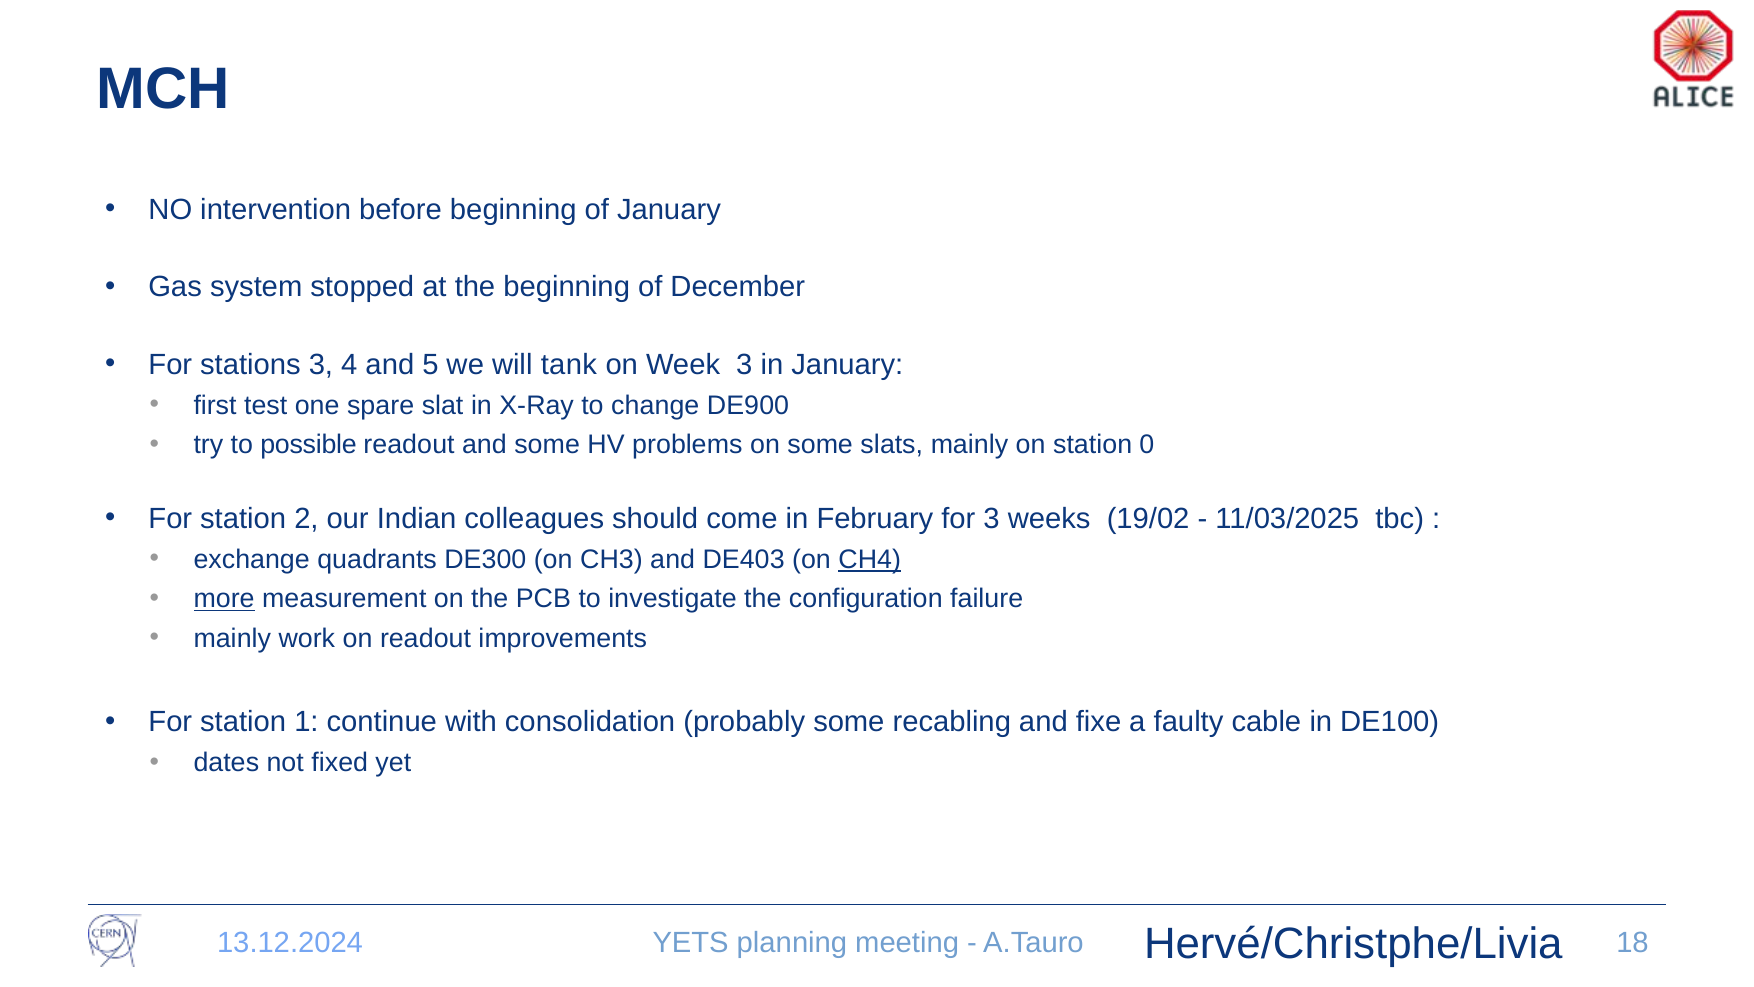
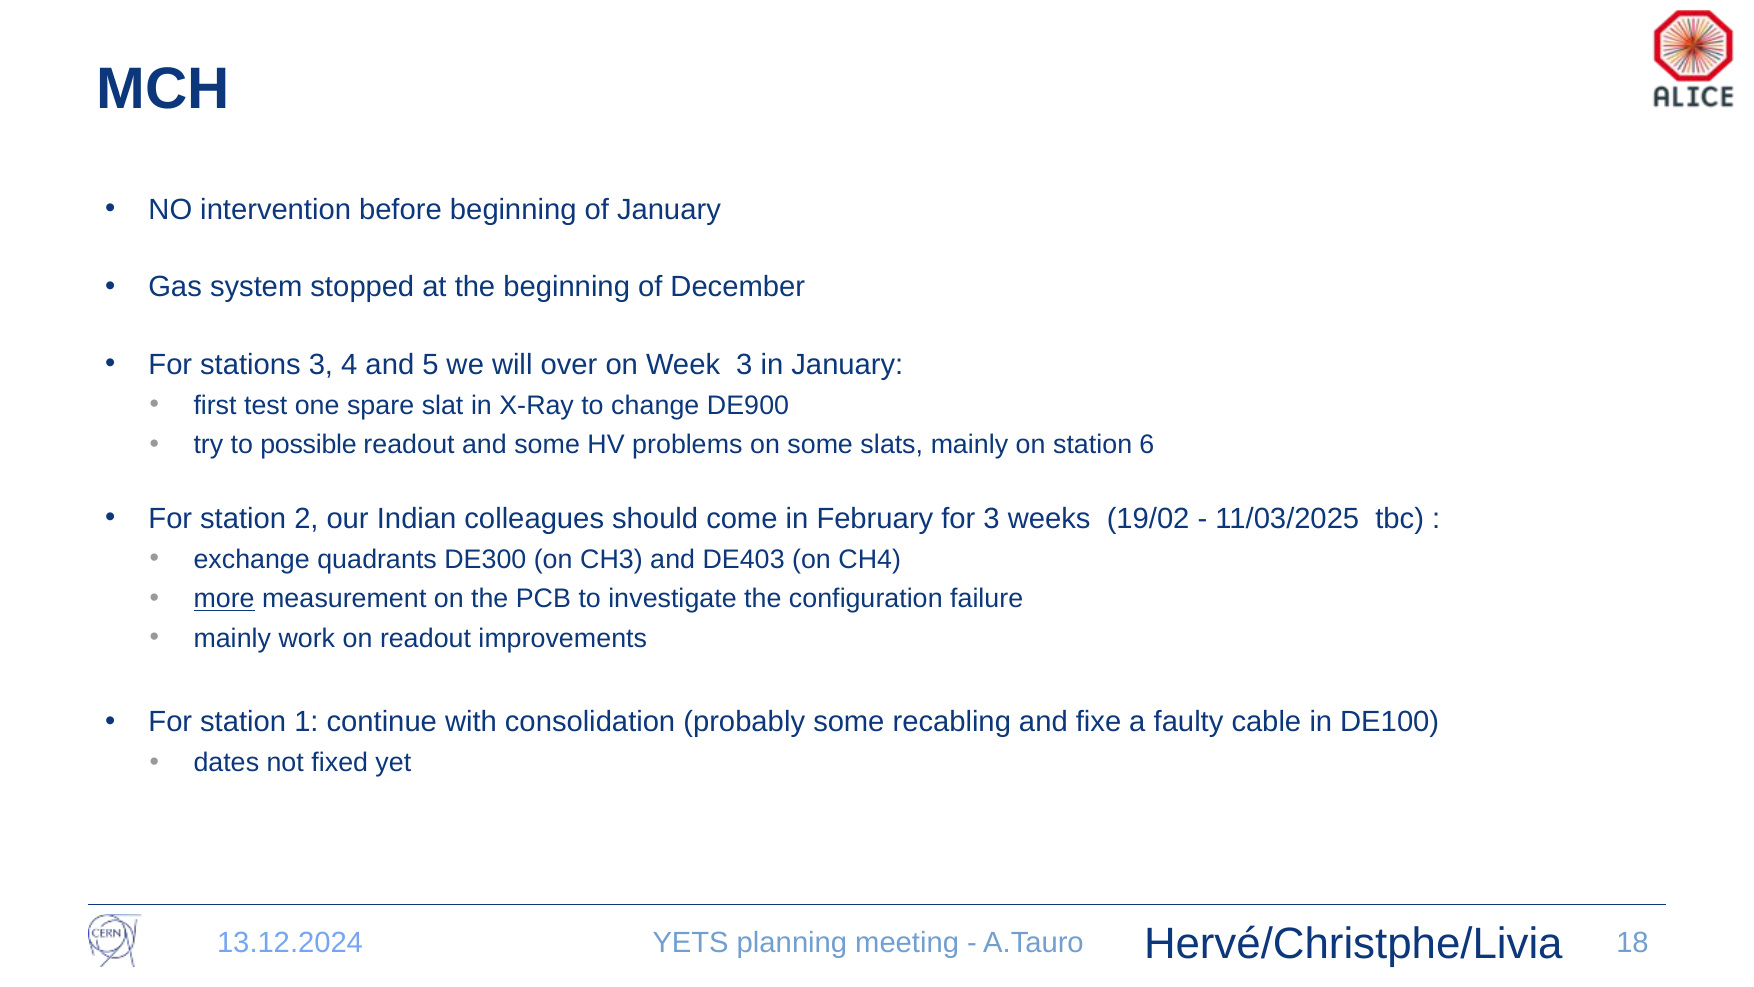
tank: tank -> over
0: 0 -> 6
CH4 underline: present -> none
